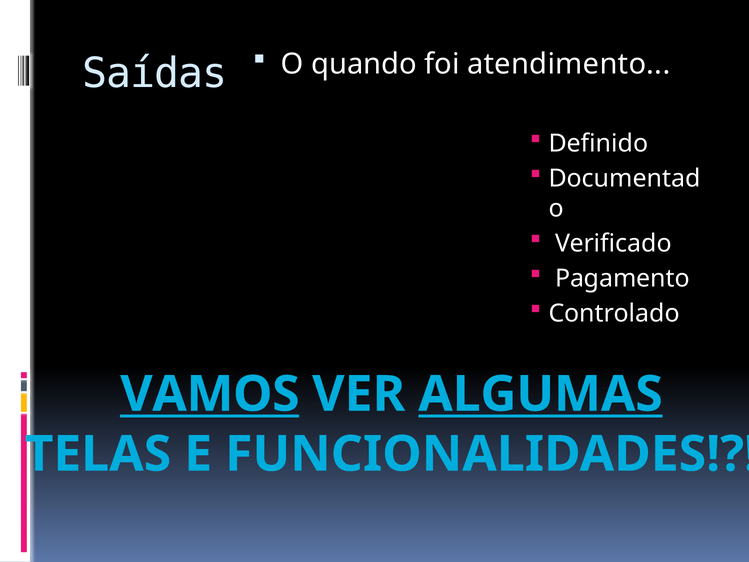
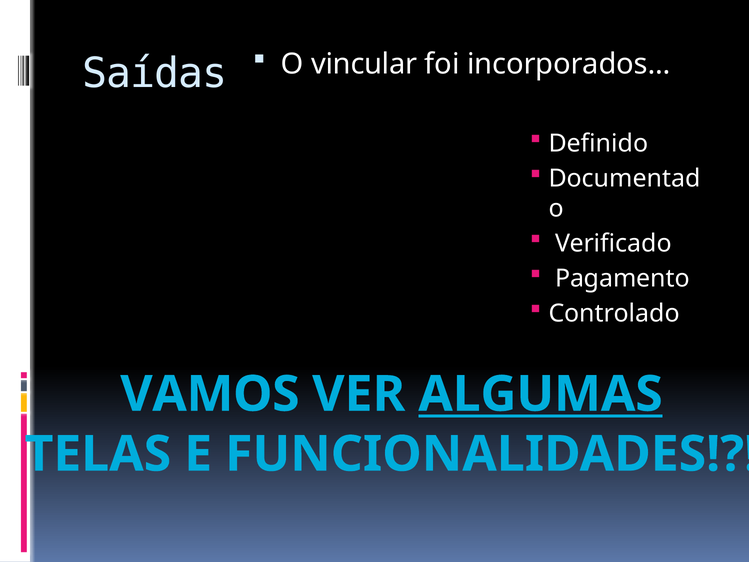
quando: quando -> vincular
atendimento: atendimento -> incorporados
VAMOS underline: present -> none
